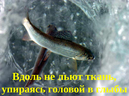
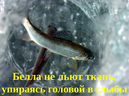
Вдоль: Вдоль -> Белла
